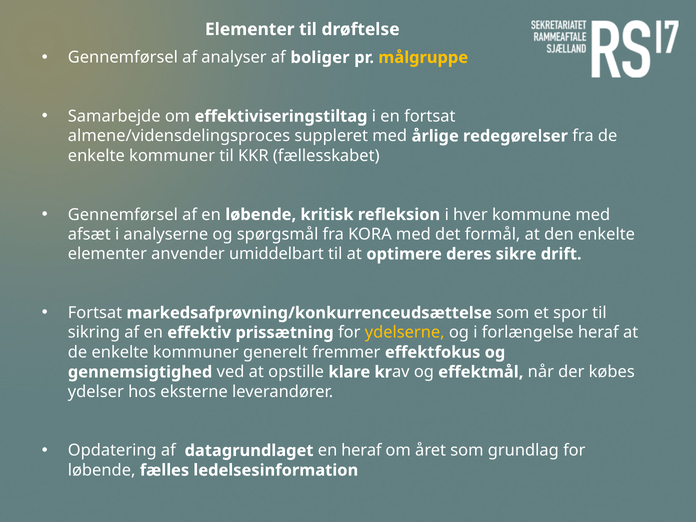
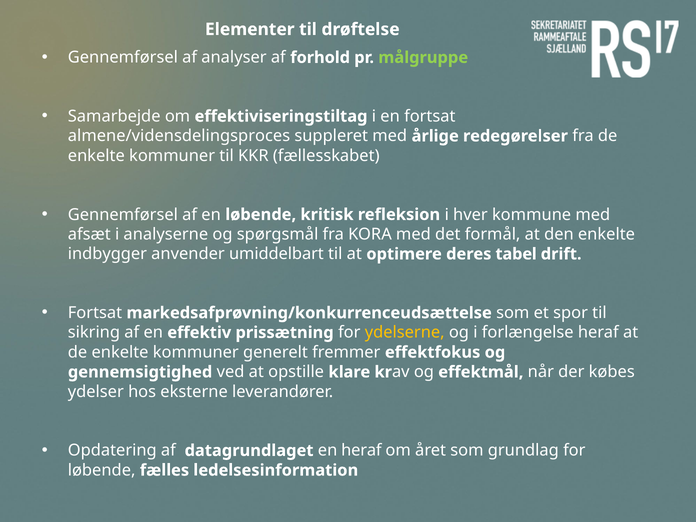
boliger: boliger -> forhold
målgruppe colour: yellow -> light green
elementer at (107, 254): elementer -> indbygger
sikre: sikre -> tabel
